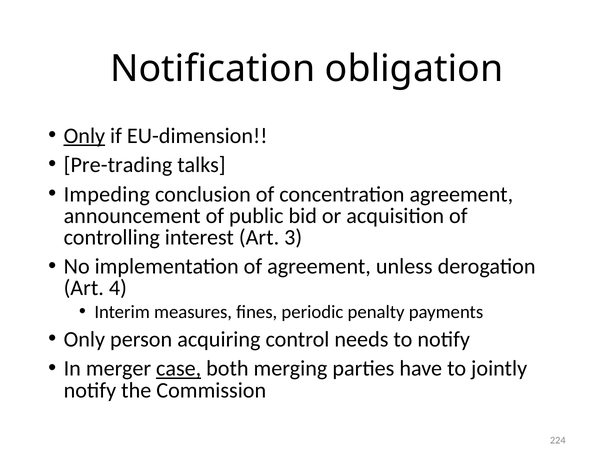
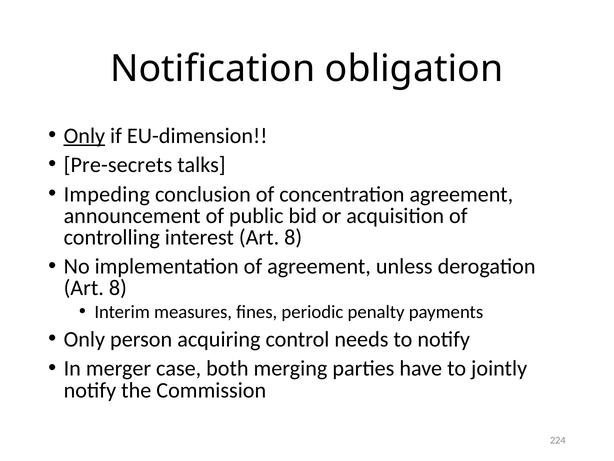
Pre-trading: Pre-trading -> Pre-secrets
interest Art 3: 3 -> 8
4 at (118, 288): 4 -> 8
case underline: present -> none
